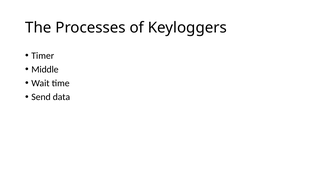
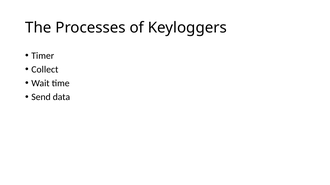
Middle: Middle -> Collect
